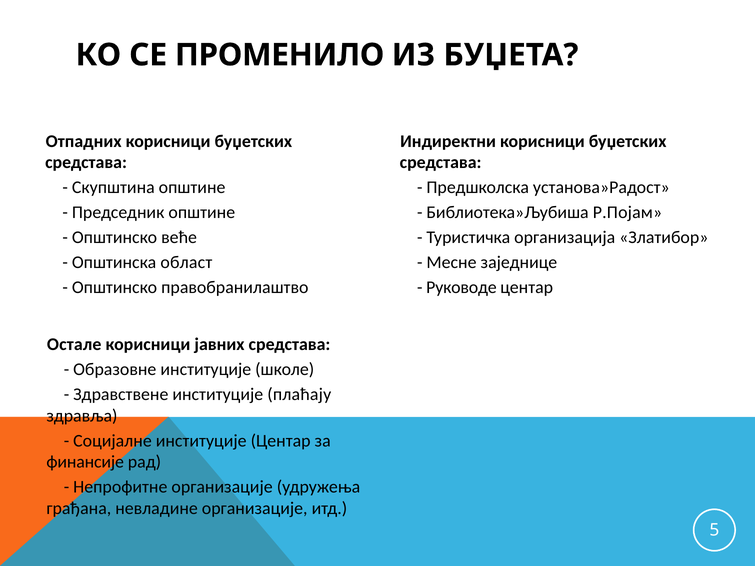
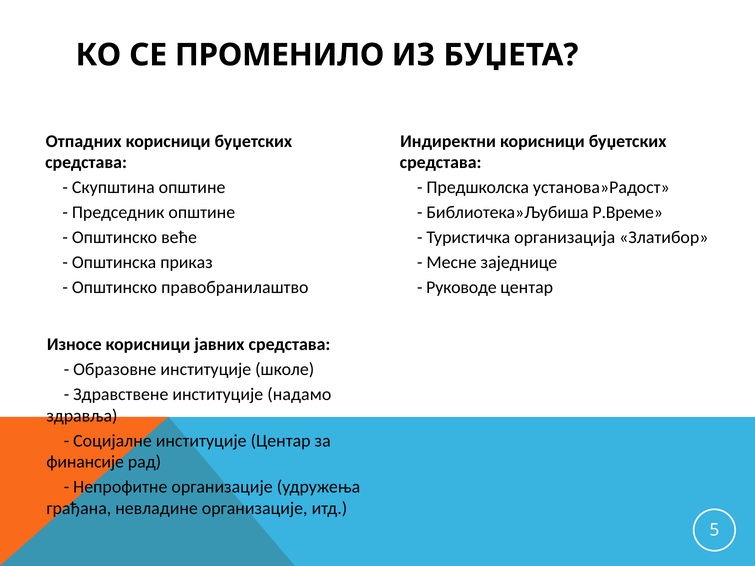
Р.Појам: Р.Појам -> Р.Време
област: област -> приказ
Остале: Остале -> Износе
плаћају: плаћају -> надамо
